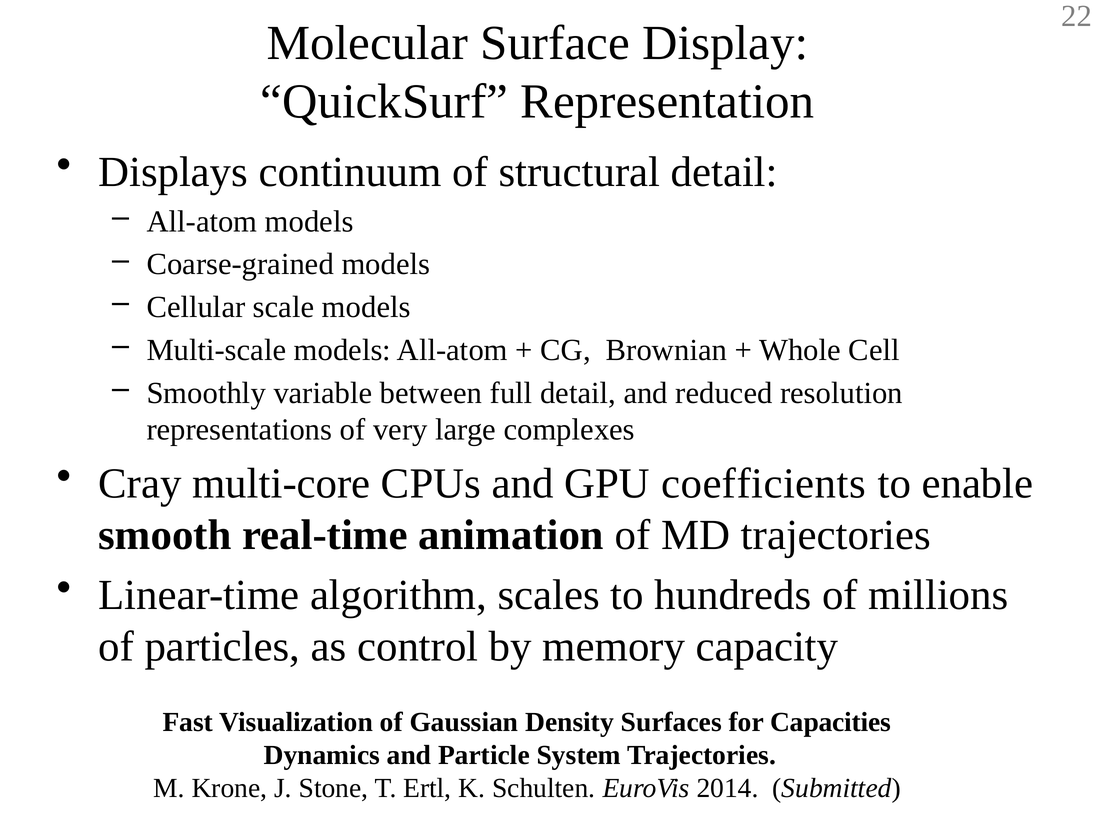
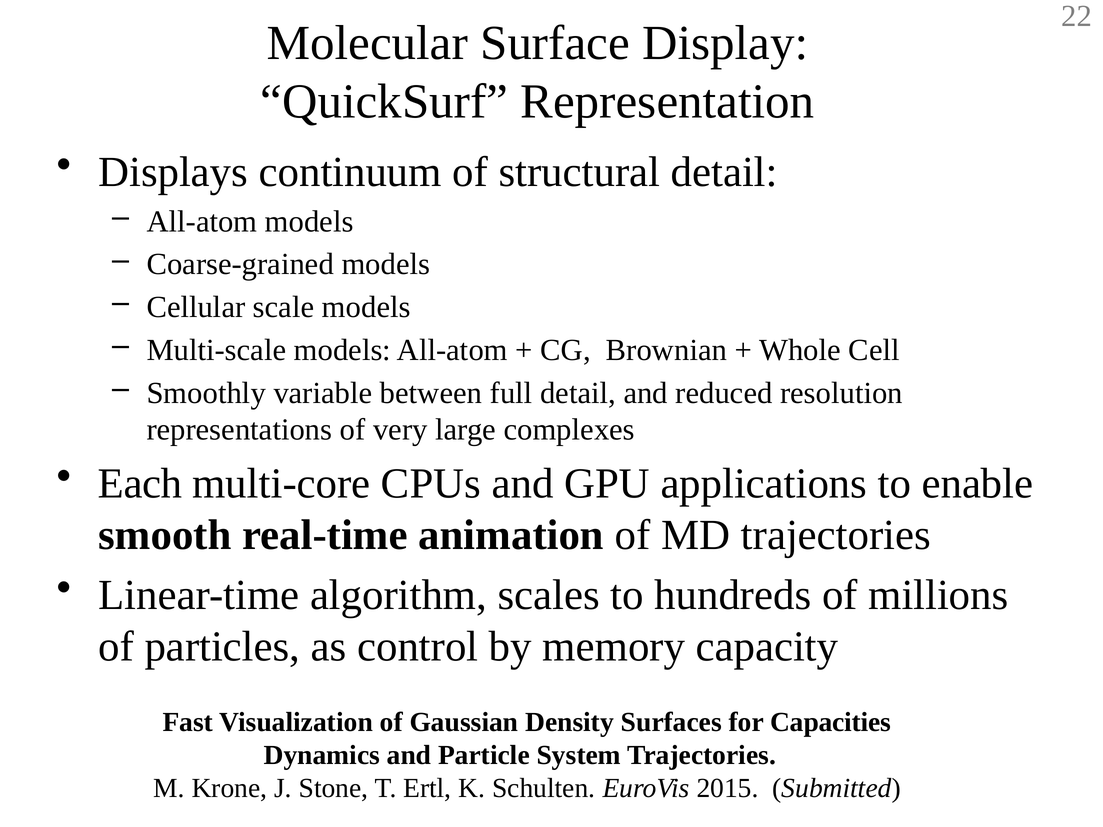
Cray: Cray -> Each
coefficients: coefficients -> applications
2014: 2014 -> 2015
